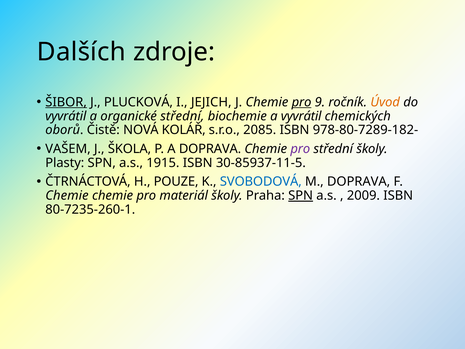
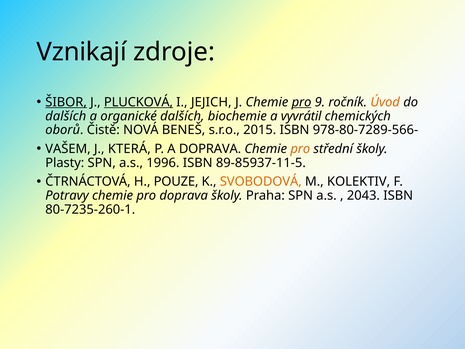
Dalších: Dalších -> Vznikají
PLUCKOVÁ underline: none -> present
vyvrátil at (66, 116): vyvrátil -> dalších
organické střední: střední -> dalších
KOLÁŘ: KOLÁŘ -> BENEŠ
2085: 2085 -> 2015
978-80-7289-182-: 978-80-7289-182- -> 978-80-7289-566-
ŠKOLA: ŠKOLA -> KTERÁ
pro at (300, 149) colour: purple -> orange
1915: 1915 -> 1996
30-85937-11-5: 30-85937-11-5 -> 89-85937-11-5
SVOBODOVÁ colour: blue -> orange
M DOPRAVA: DOPRAVA -> KOLEKTIV
Chemie at (67, 195): Chemie -> Potravy
pro materiál: materiál -> doprava
SPN at (301, 195) underline: present -> none
2009: 2009 -> 2043
